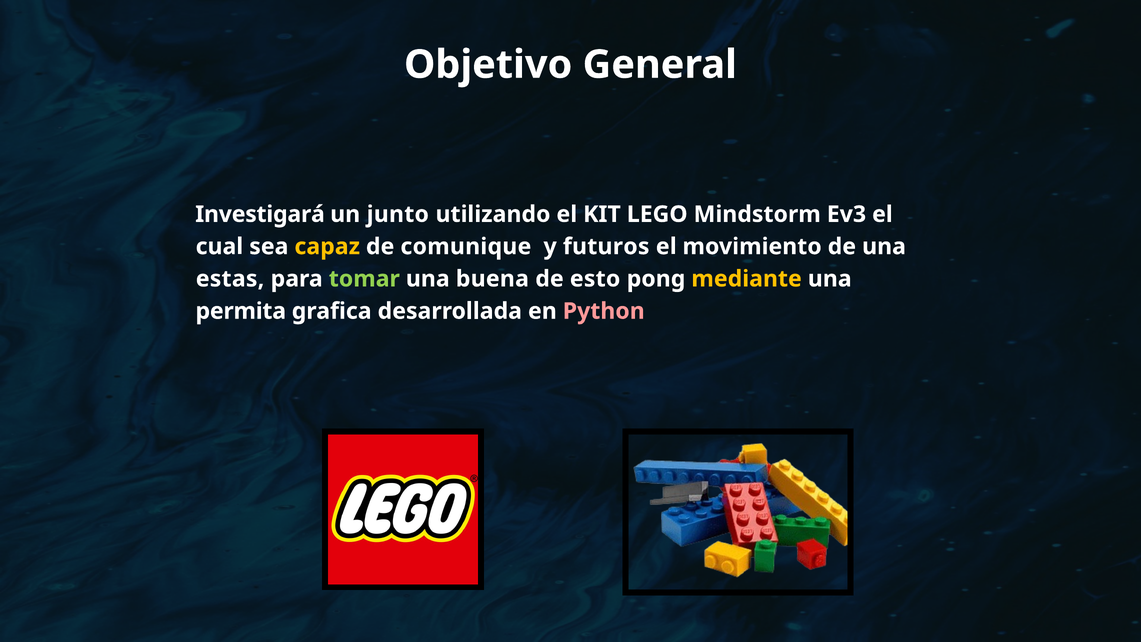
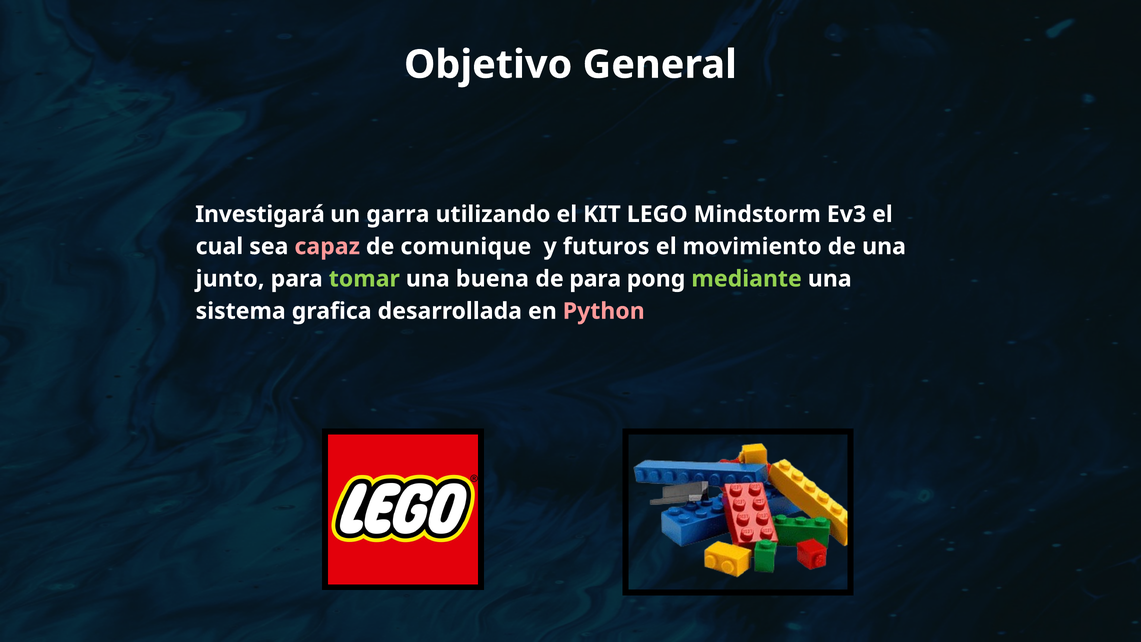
junto: junto -> garra
capaz colour: yellow -> pink
estas: estas -> junto
de esto: esto -> para
mediante colour: yellow -> light green
permita: permita -> sistema
